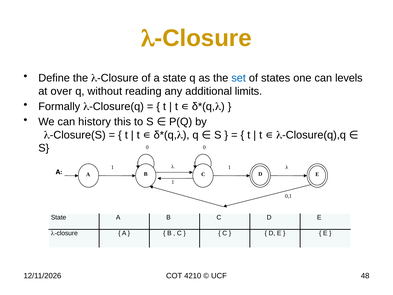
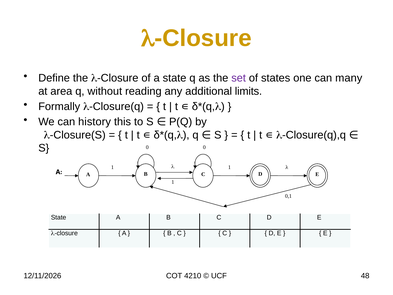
set colour: blue -> purple
levels: levels -> many
over: over -> area
